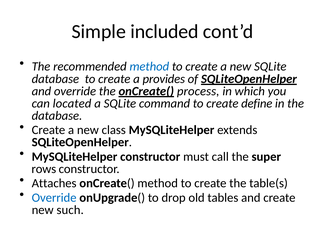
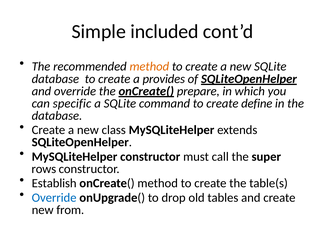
method at (149, 66) colour: blue -> orange
process: process -> prepare
located: located -> specific
Attaches: Attaches -> Establish
such: such -> from
